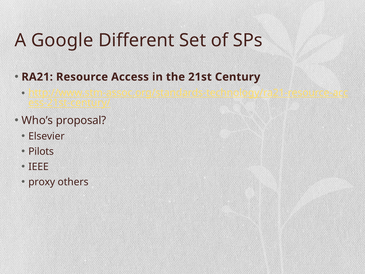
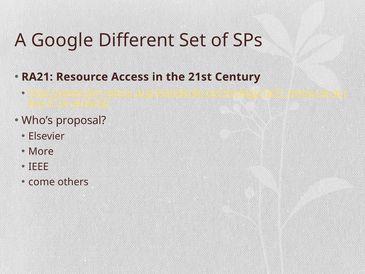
Pilots: Pilots -> More
proxy: proxy -> come
